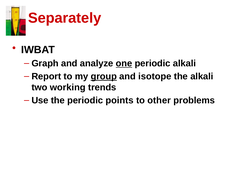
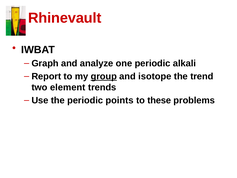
Separately: Separately -> Rhinevault
one underline: present -> none
the alkali: alkali -> trend
working: working -> element
other: other -> these
